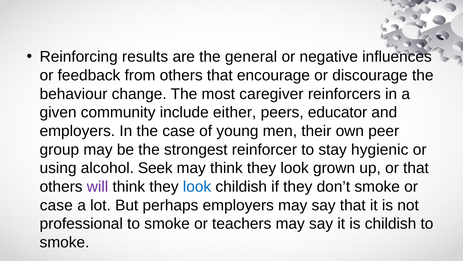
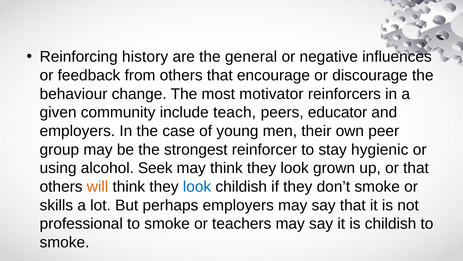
results: results -> history
caregiver: caregiver -> motivator
either: either -> teach
will colour: purple -> orange
case at (56, 205): case -> skills
